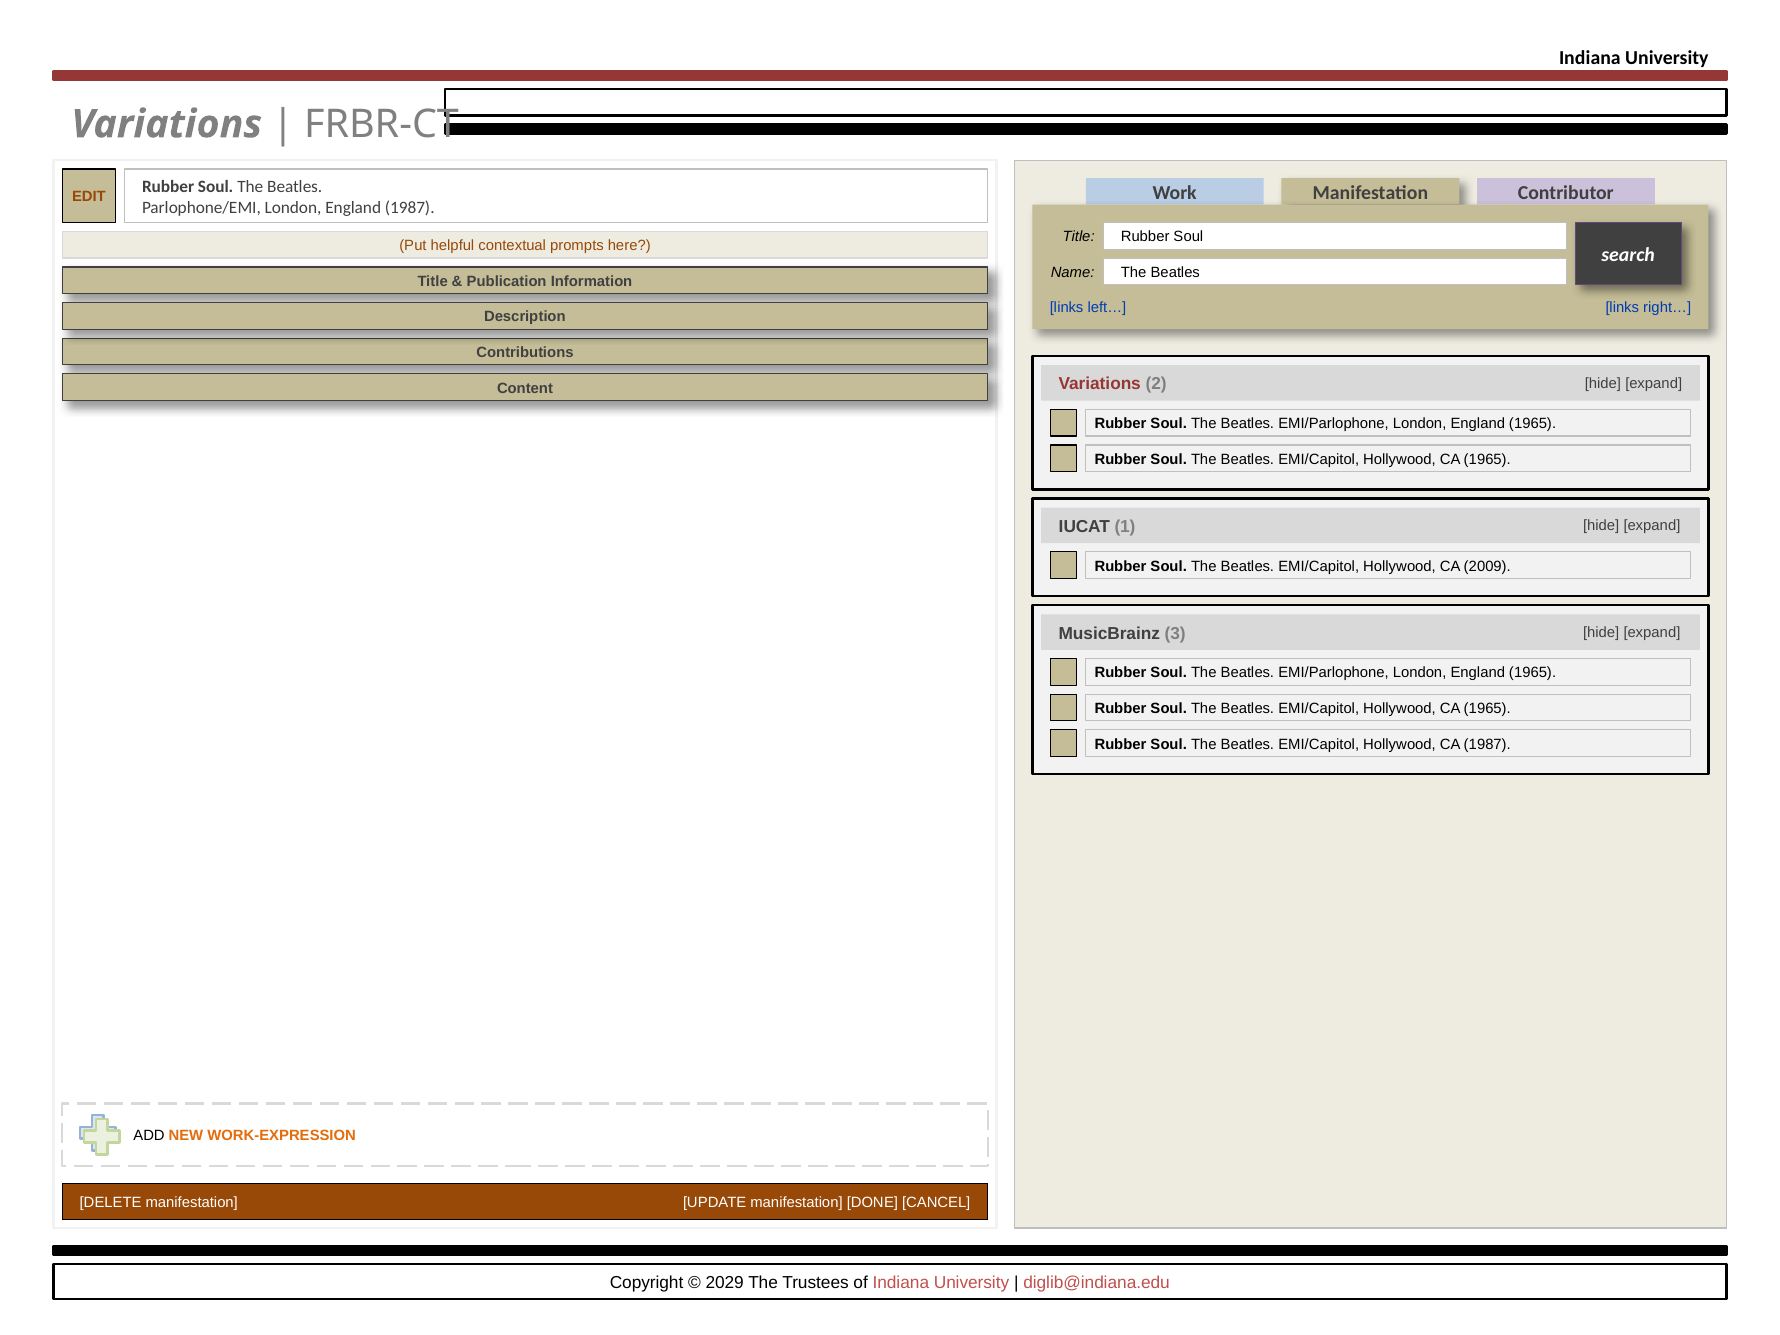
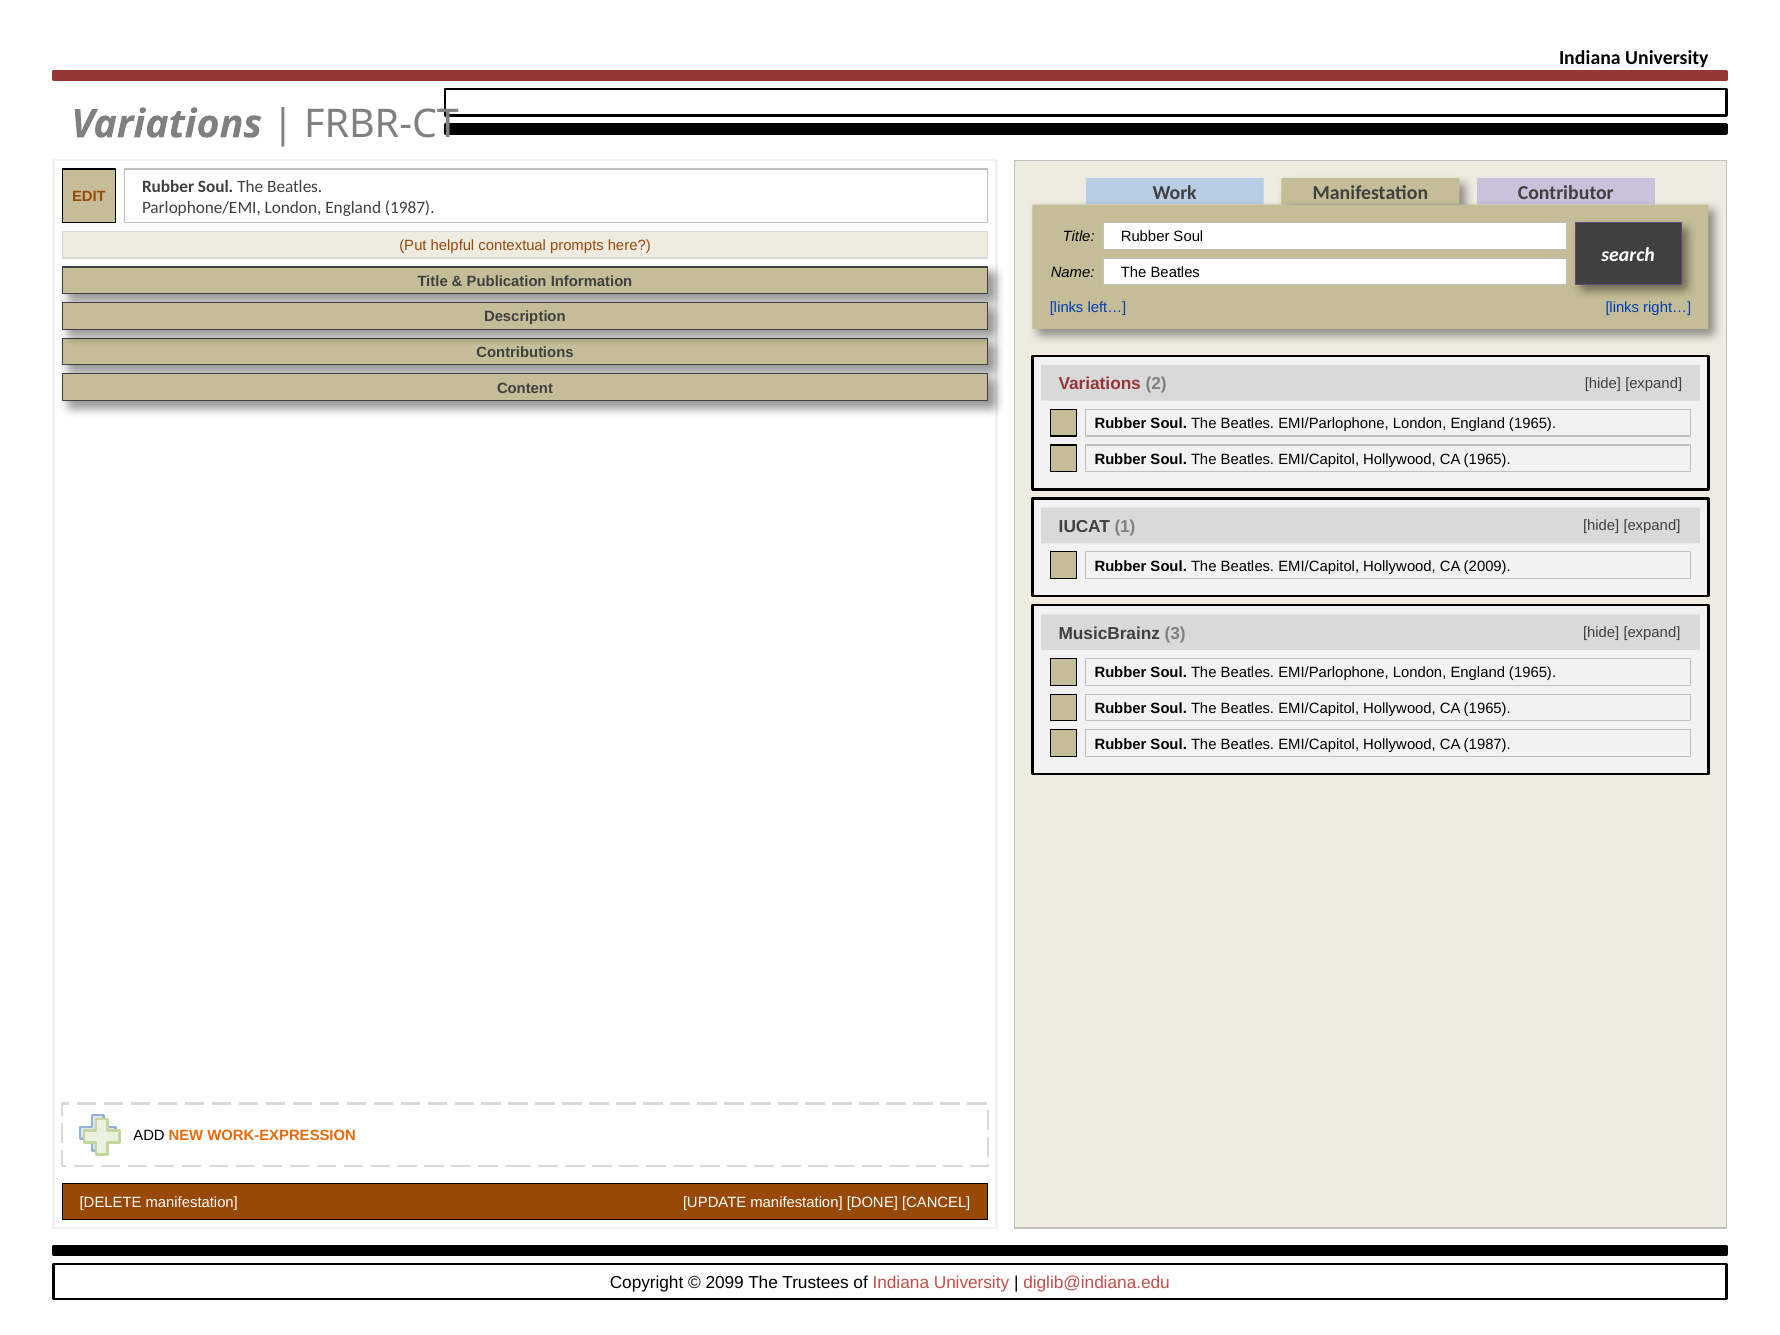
2029: 2029 -> 2099
